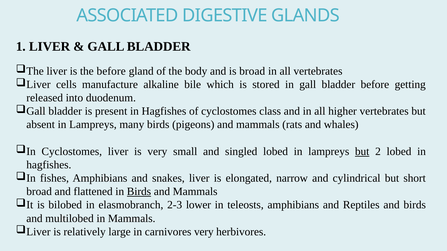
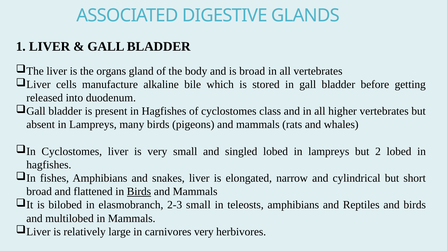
the before: before -> organs
but at (362, 152) underline: present -> none
2-3 lower: lower -> small
